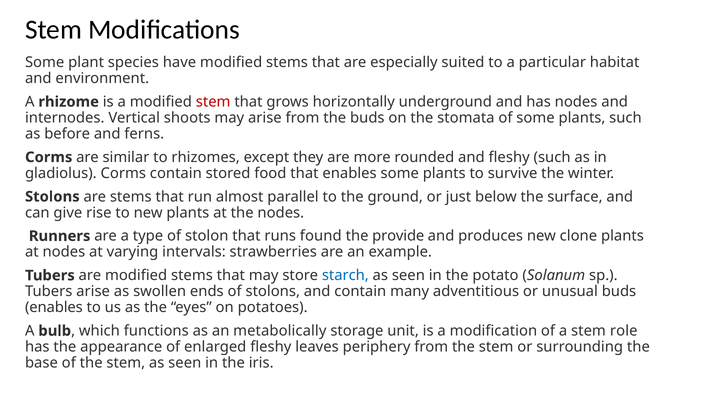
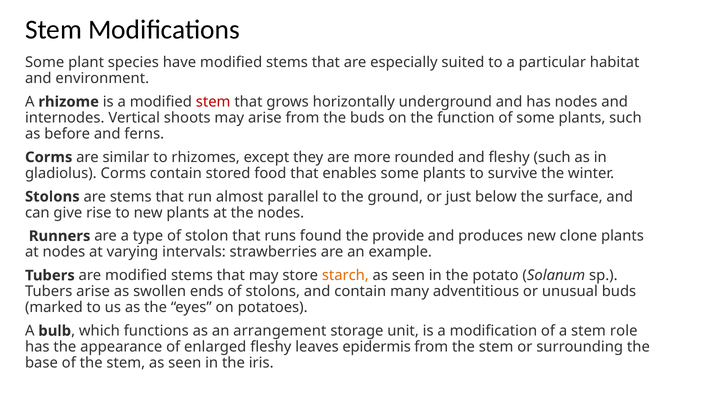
stomata: stomata -> function
starch colour: blue -> orange
enables at (54, 307): enables -> marked
metabolically: metabolically -> arrangement
periphery: periphery -> epidermis
